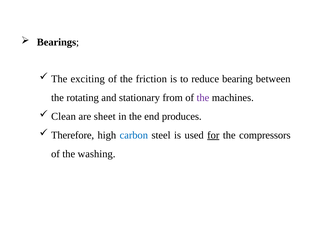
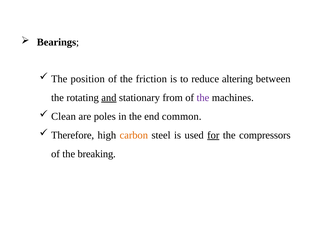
exciting: exciting -> position
bearing: bearing -> altering
and underline: none -> present
sheet: sheet -> poles
produces: produces -> common
carbon colour: blue -> orange
washing: washing -> breaking
